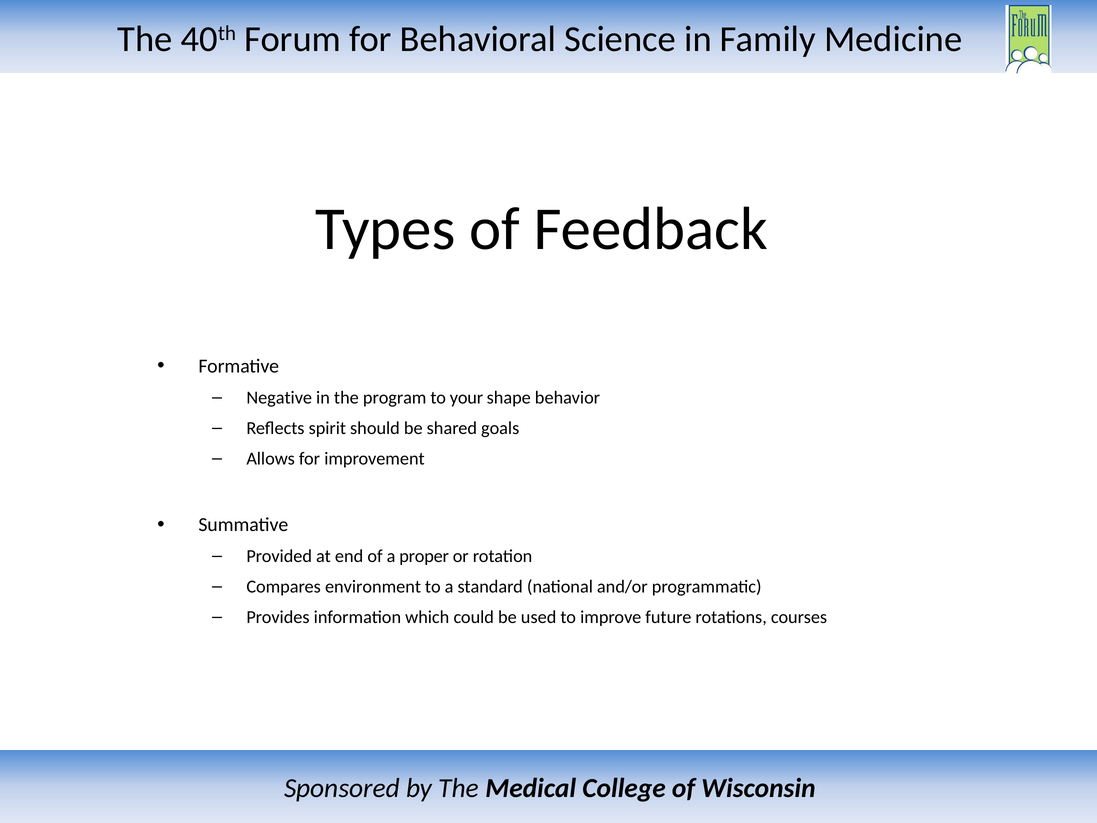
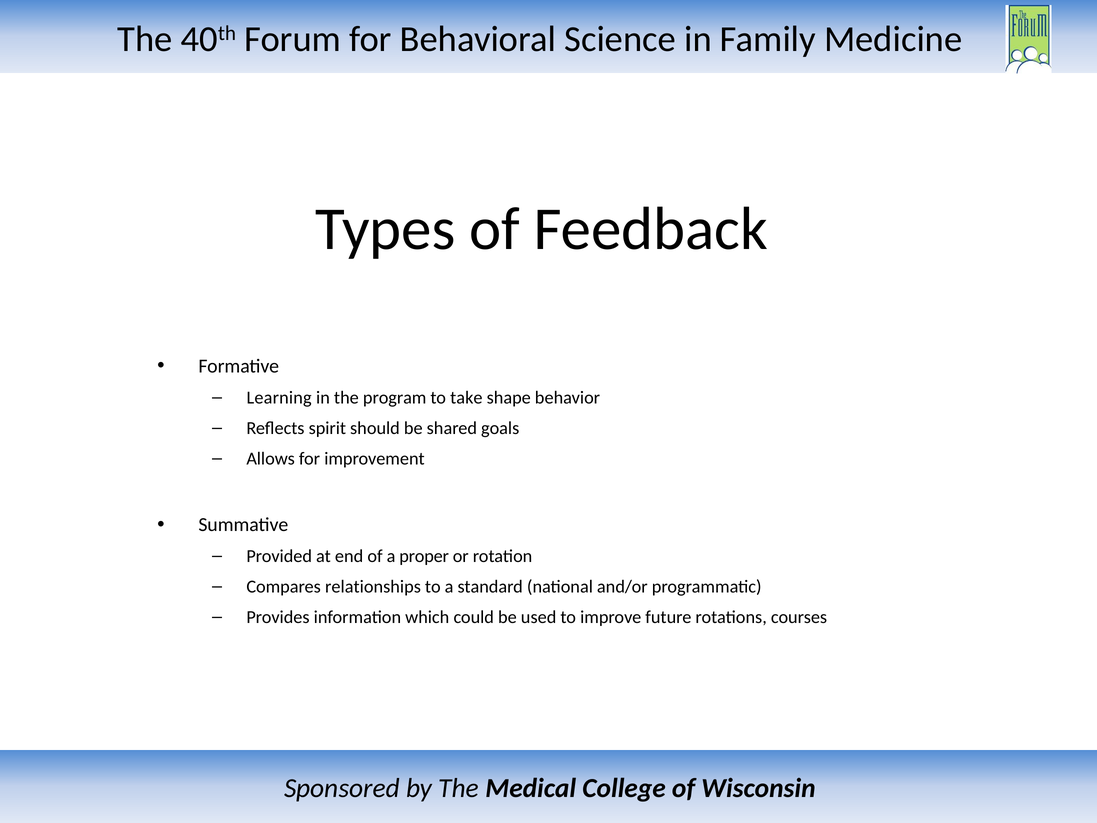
Negative: Negative -> Learning
your: your -> take
environment: environment -> relationships
